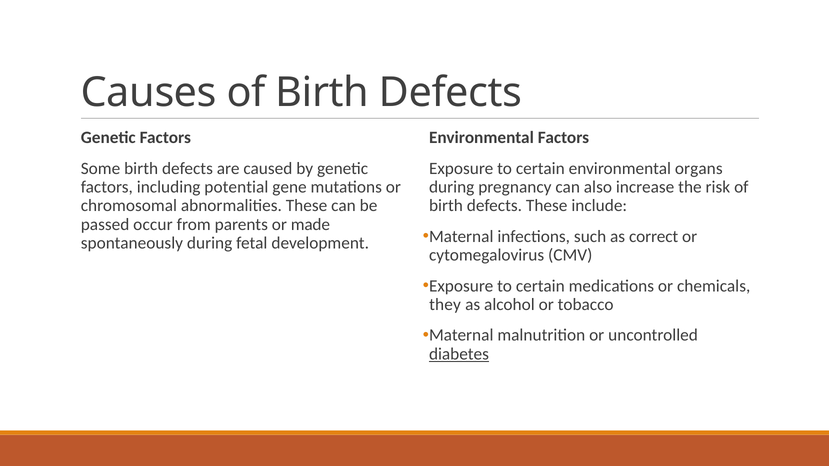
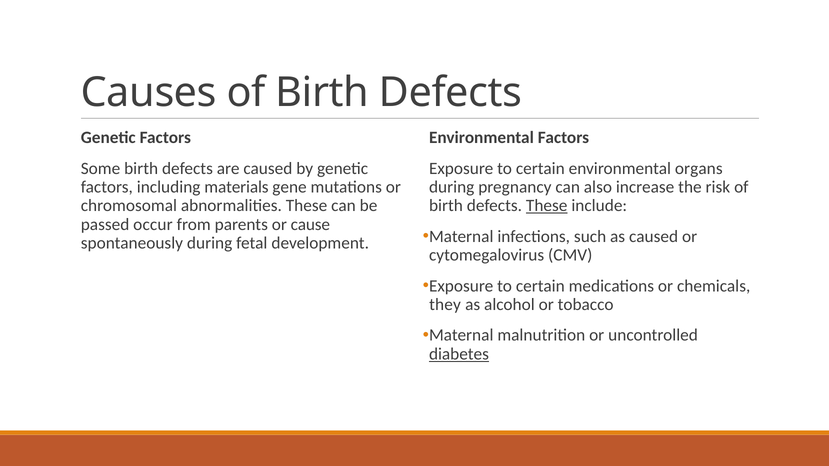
potential: potential -> materials
These at (547, 206) underline: none -> present
made: made -> cause
as correct: correct -> caused
